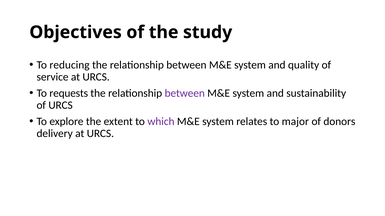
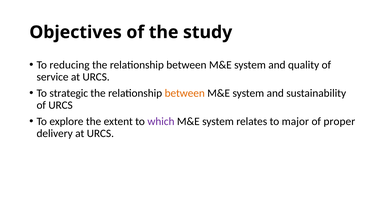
requests: requests -> strategic
between at (185, 93) colour: purple -> orange
donors: donors -> proper
